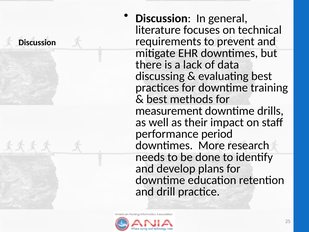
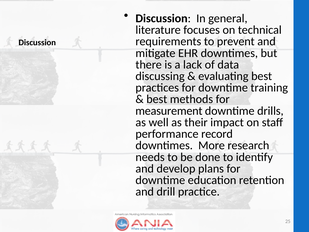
period: period -> record
